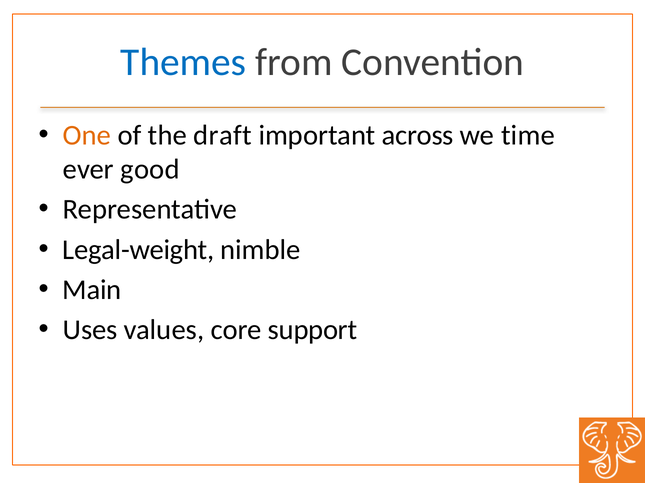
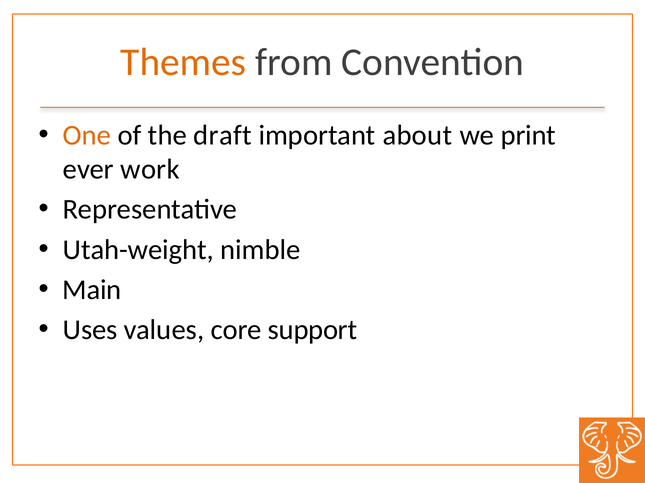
Themes colour: blue -> orange
across: across -> about
time: time -> print
good: good -> work
Legal-weight: Legal-weight -> Utah-weight
